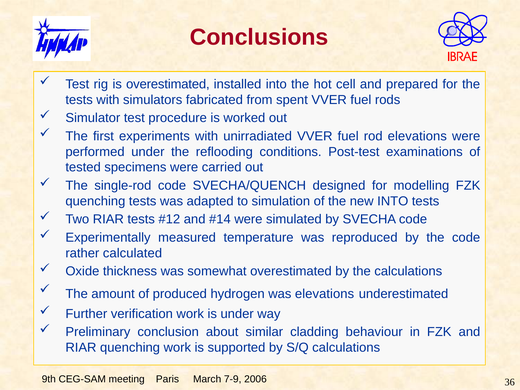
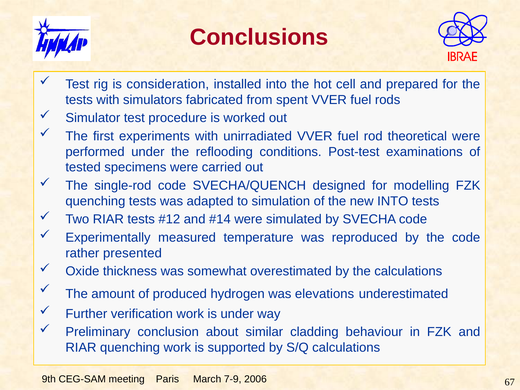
is overestimated: overestimated -> consideration
rod elevations: elevations -> theoretical
calculated: calculated -> presented
36: 36 -> 67
